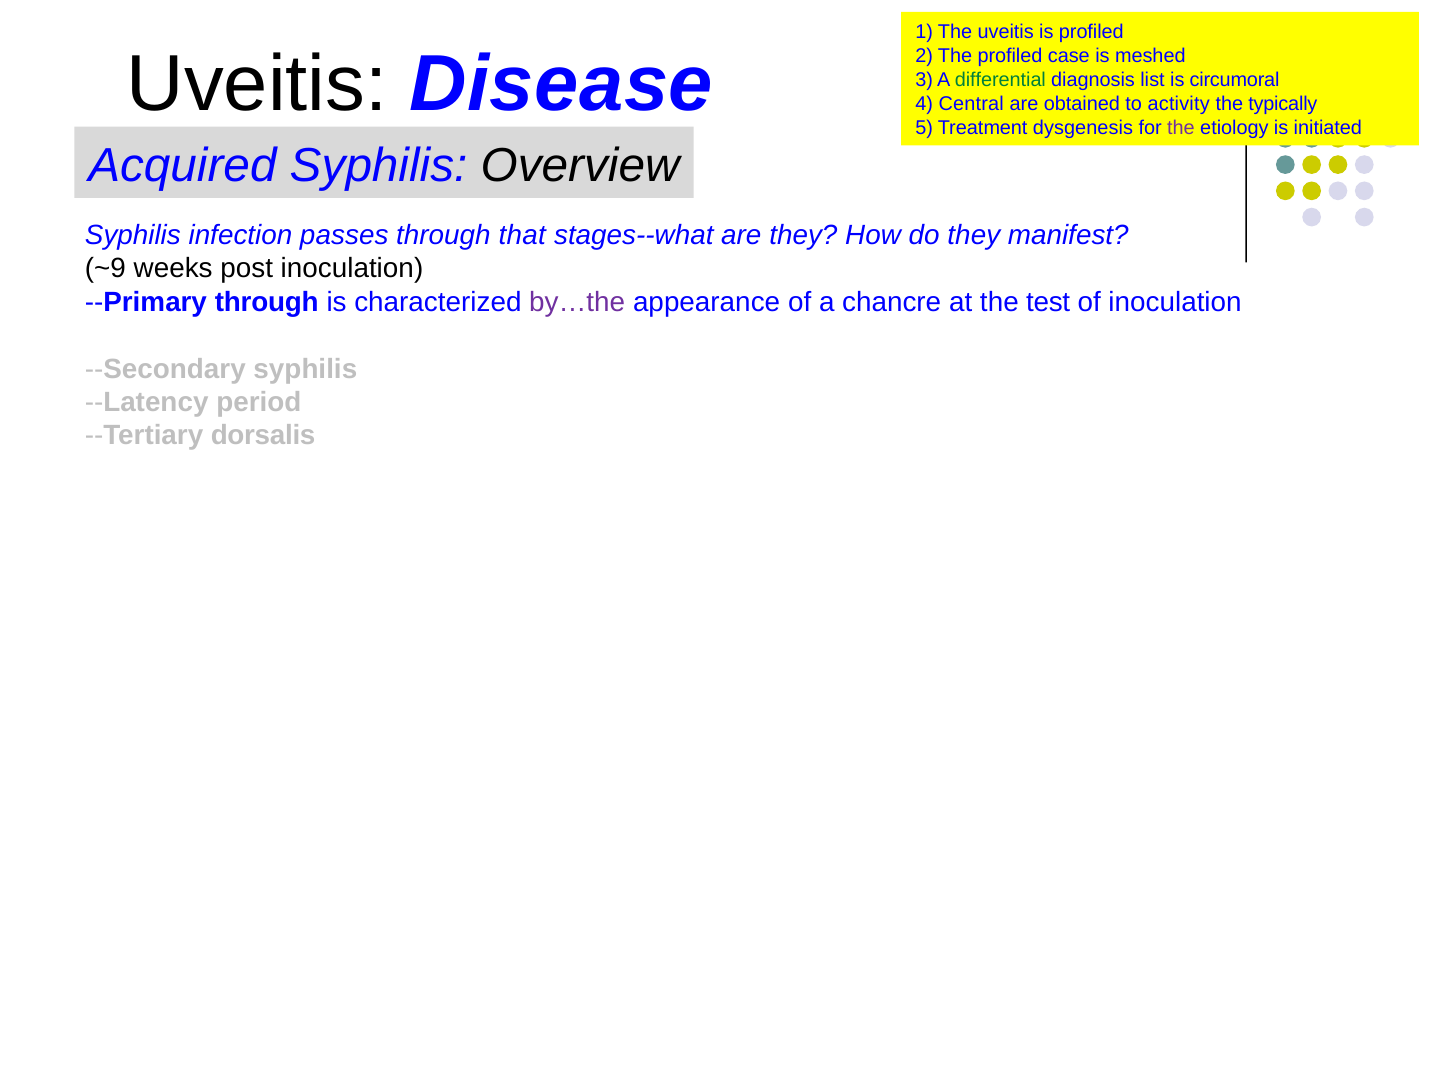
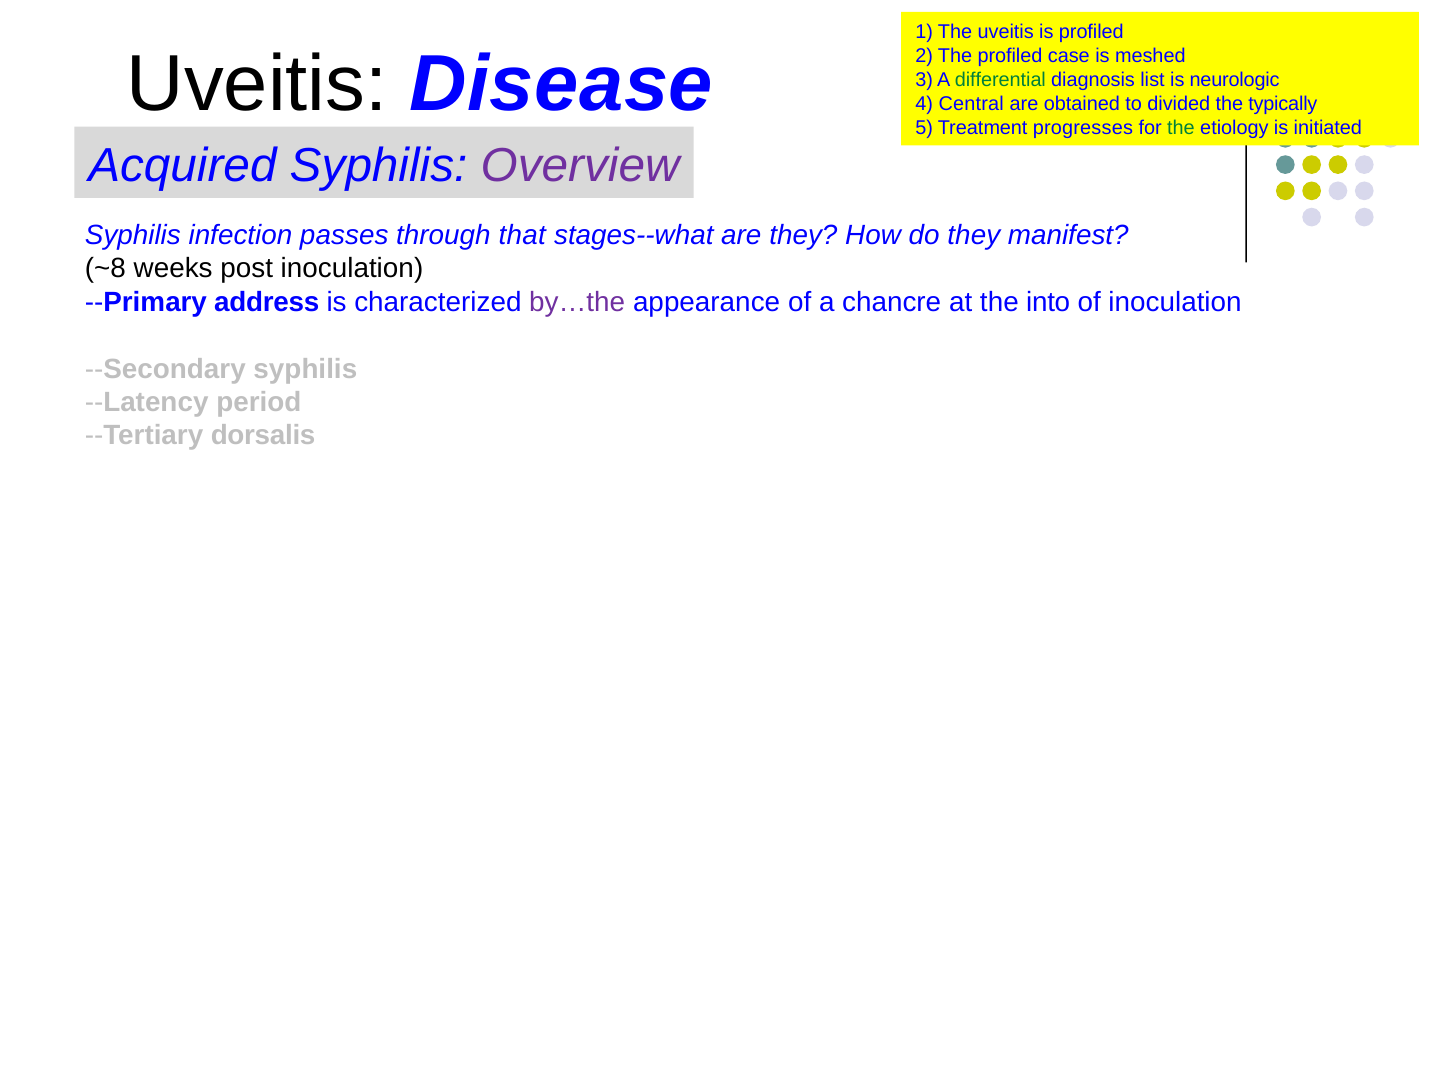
circumoral: circumoral -> neurologic
activity: activity -> divided
dysgenesis: dysgenesis -> progresses
the at (1181, 128) colour: purple -> green
Overview colour: black -> purple
~9: ~9 -> ~8
--Primary through: through -> address
test: test -> into
